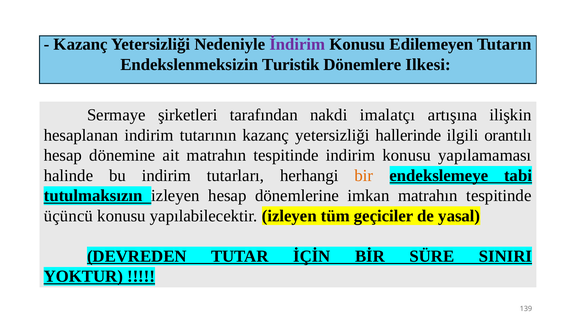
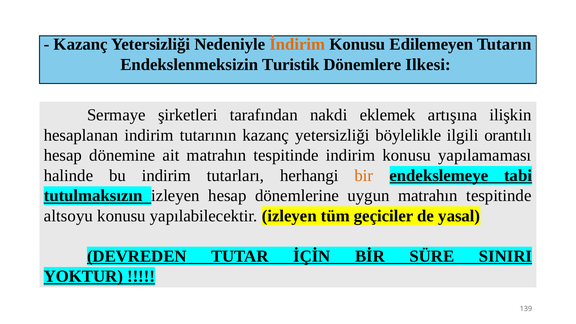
İndirim colour: purple -> orange
imalatçı: imalatçı -> eklemek
hallerinde: hallerinde -> böylelikle
imkan: imkan -> uygun
üçüncü: üçüncü -> altsoyu
